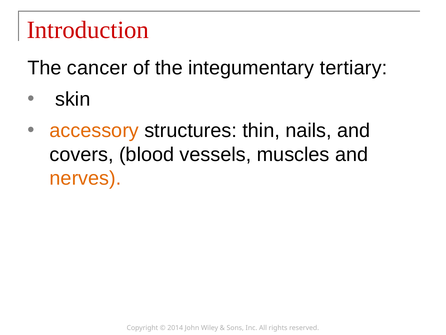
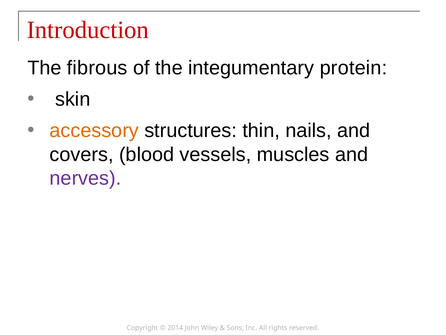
cancer: cancer -> fibrous
tertiary: tertiary -> protein
nerves colour: orange -> purple
